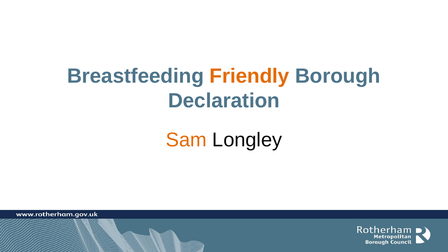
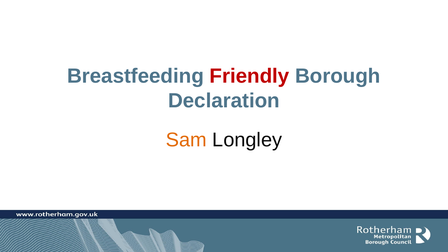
Friendly colour: orange -> red
